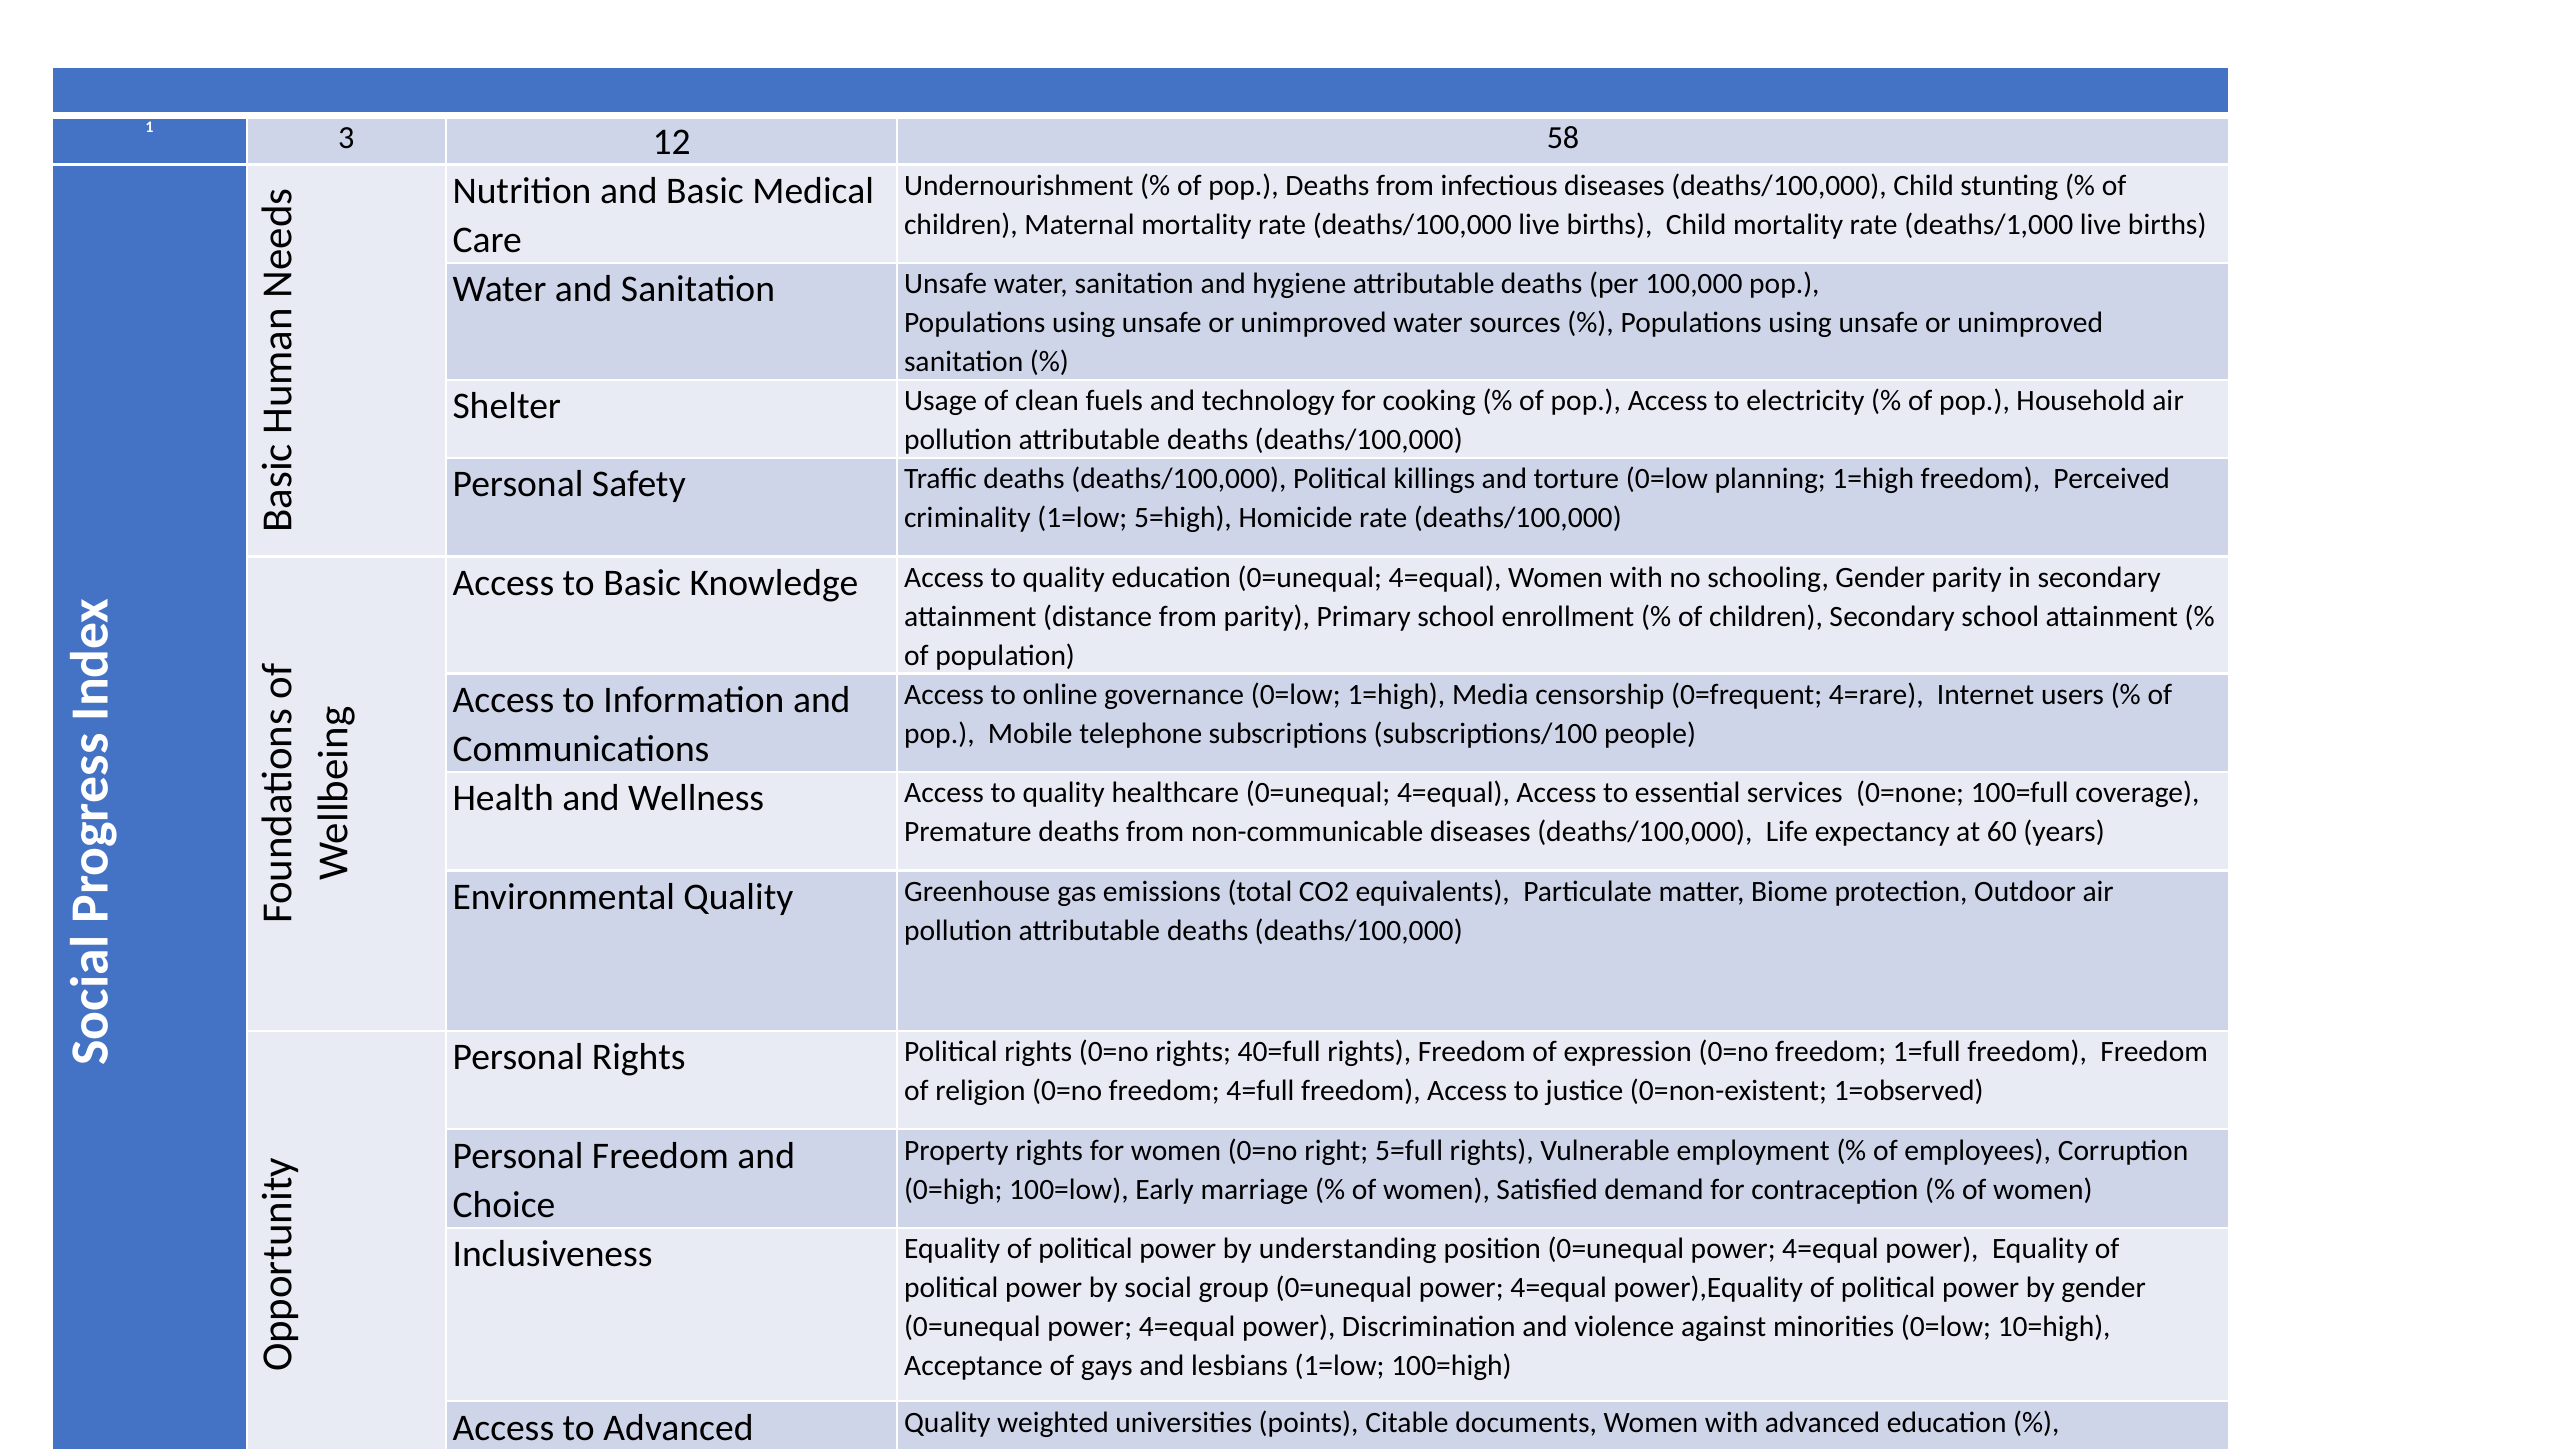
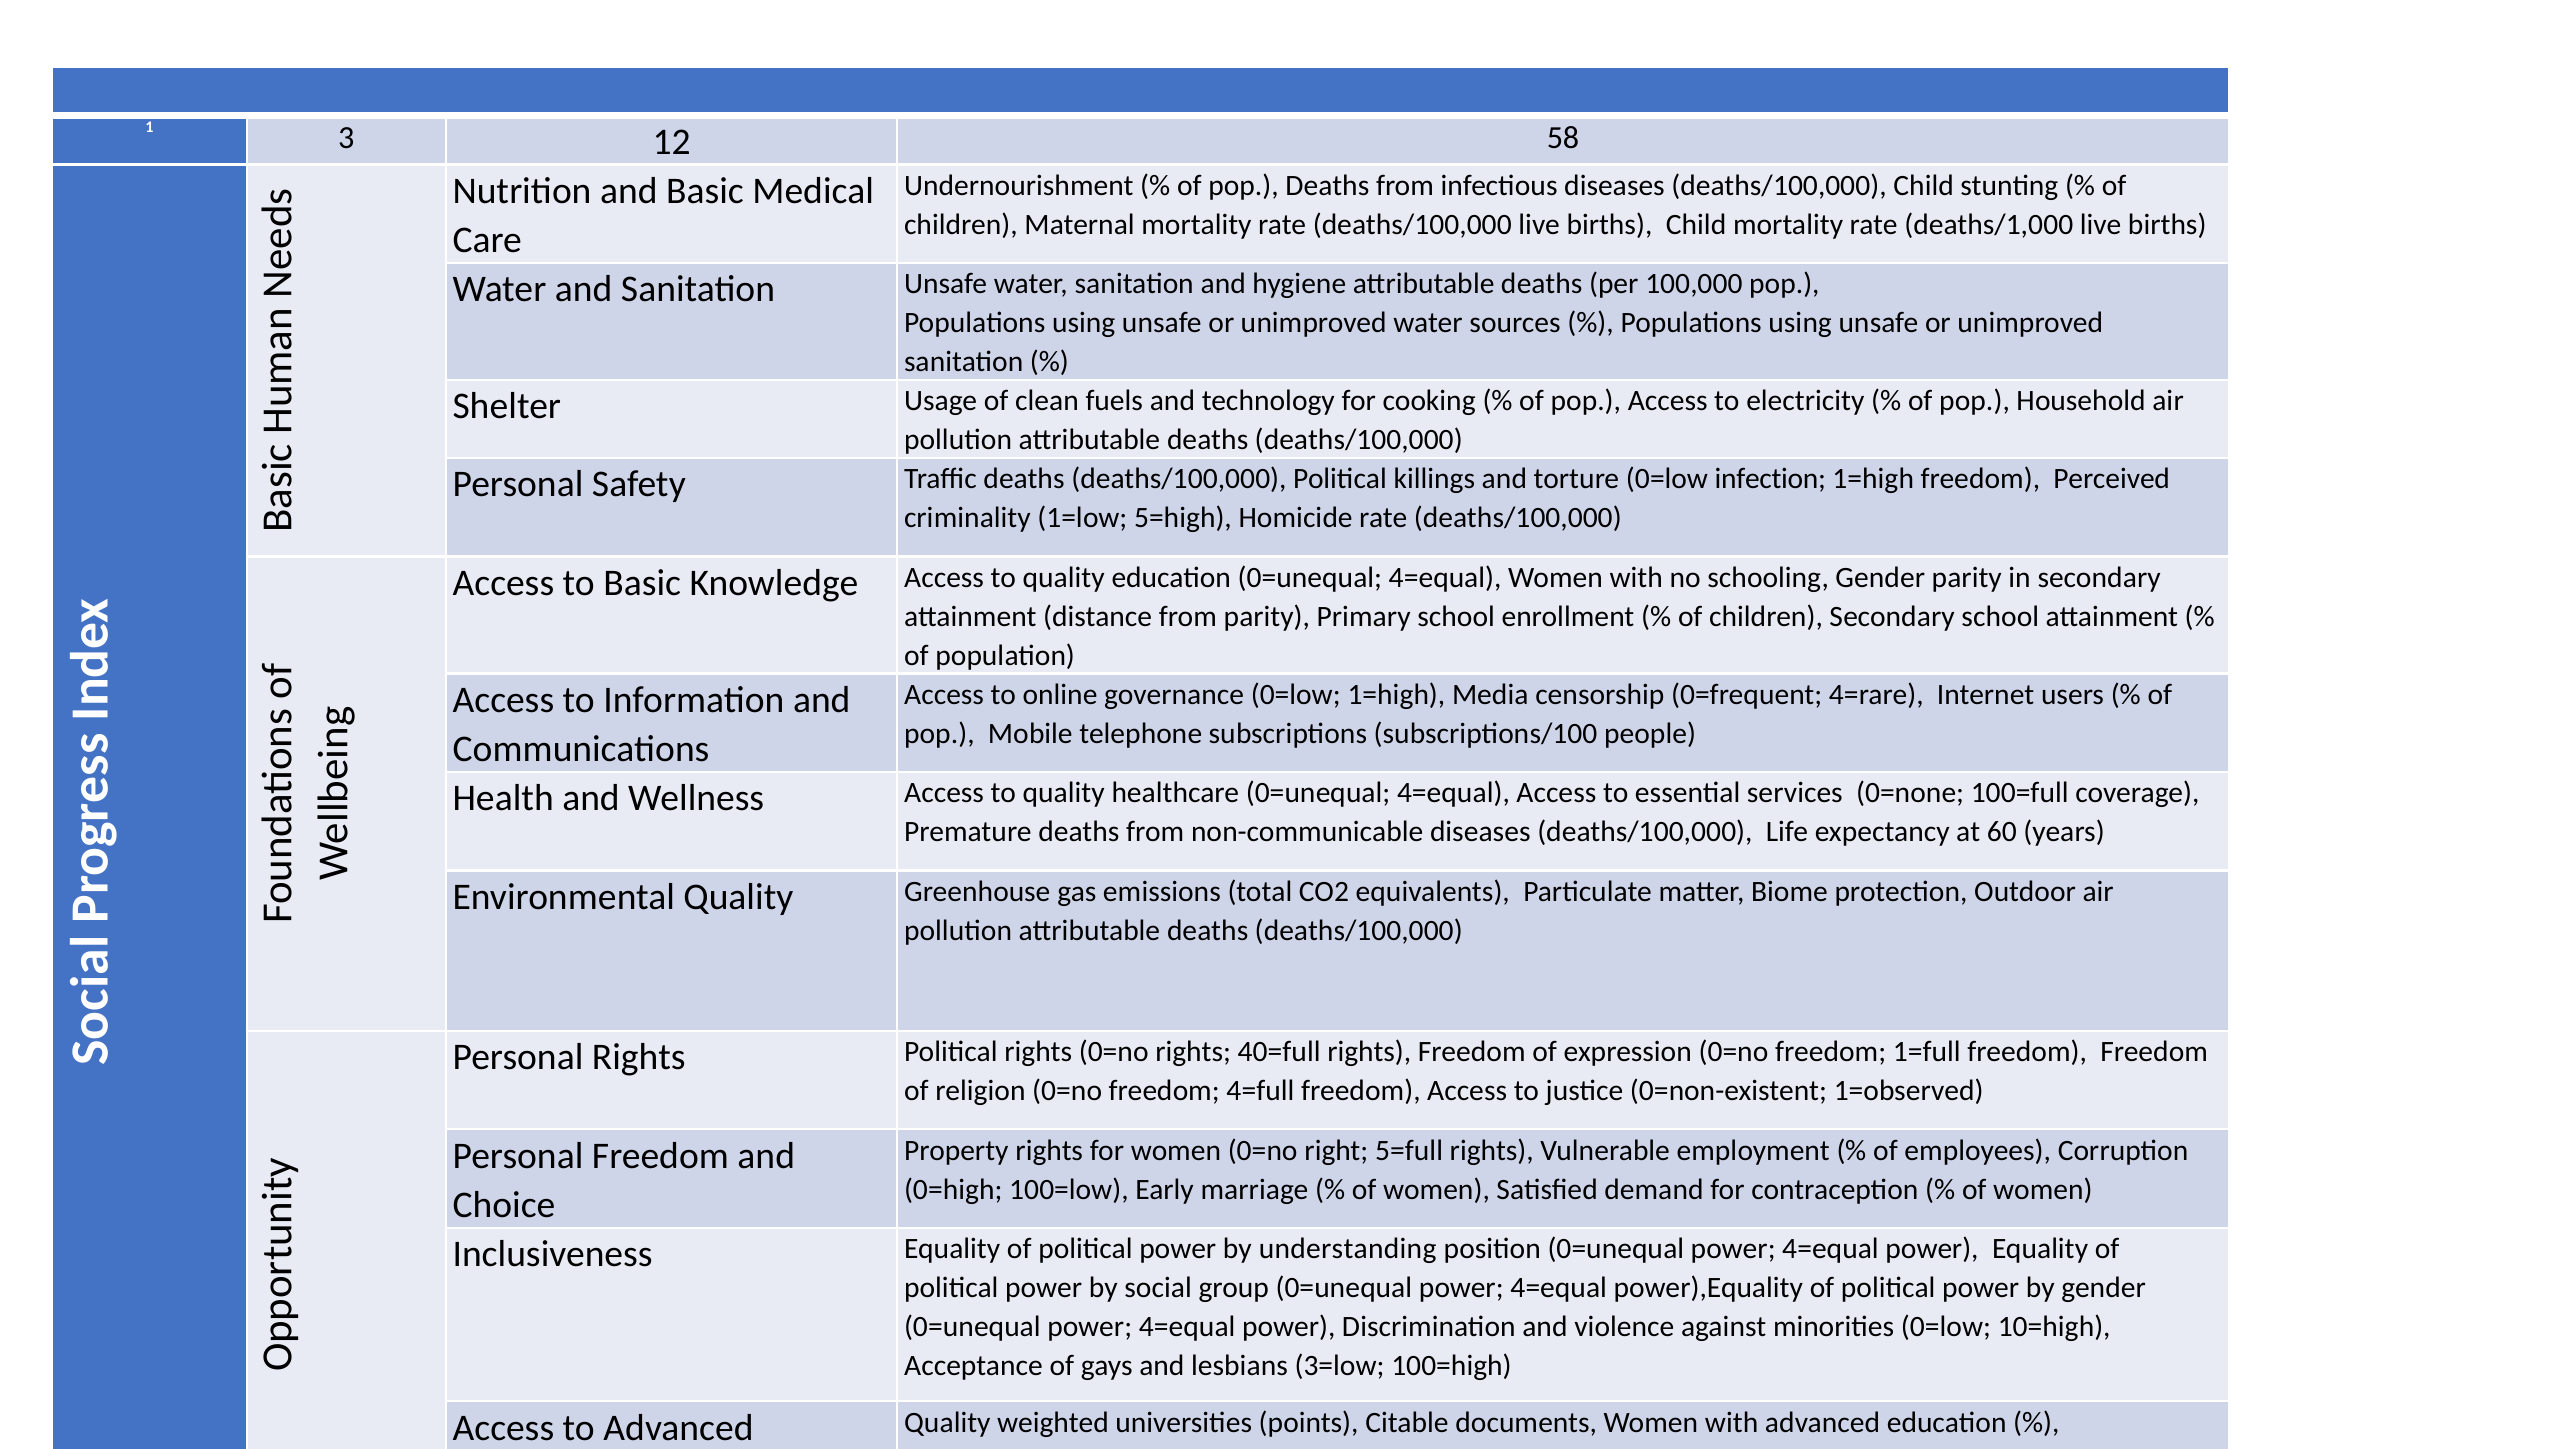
planning: planning -> infection
lesbians 1=low: 1=low -> 3=low
